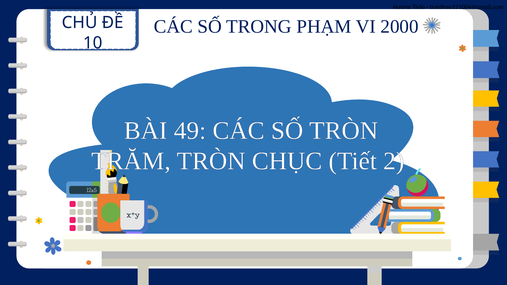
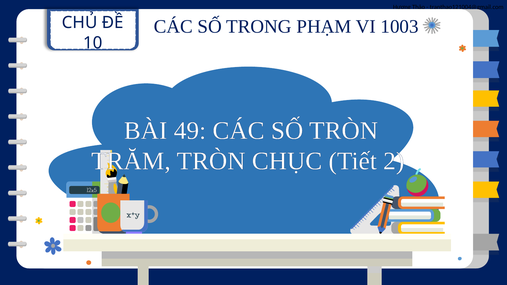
2000: 2000 -> 1003
